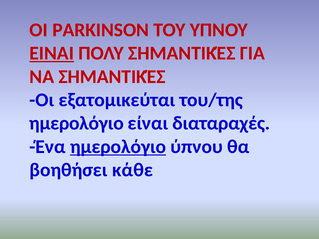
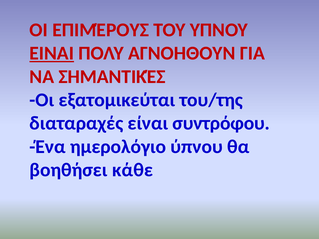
PARKINSON: PARKINSON -> ΕΠΙΜΈΡΟΥΣ
ΠΟΛΥ ΣΗΜΑΝΤΙΚΈΣ: ΣΗΜΑΝΤΙΚΈΣ -> ΑΓΝΟΗΘΟΥΝ
ημερολόγιο at (76, 123): ημερολόγιο -> διαταραχές
διαταραχές: διαταραχές -> συντρόφου
ημερολόγιο at (118, 147) underline: present -> none
